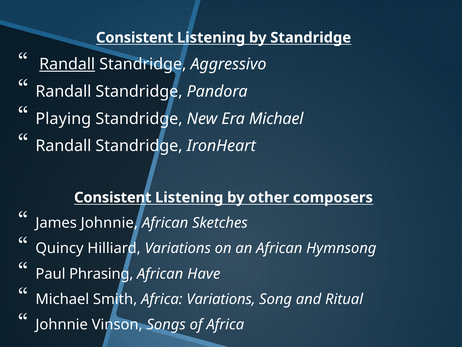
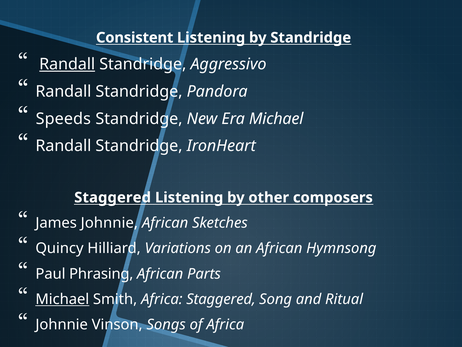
Playing: Playing -> Speeds
Consistent at (113, 197): Consistent -> Staggered
Have: Have -> Parts
Michael at (62, 299) underline: none -> present
Africa Variations: Variations -> Staggered
